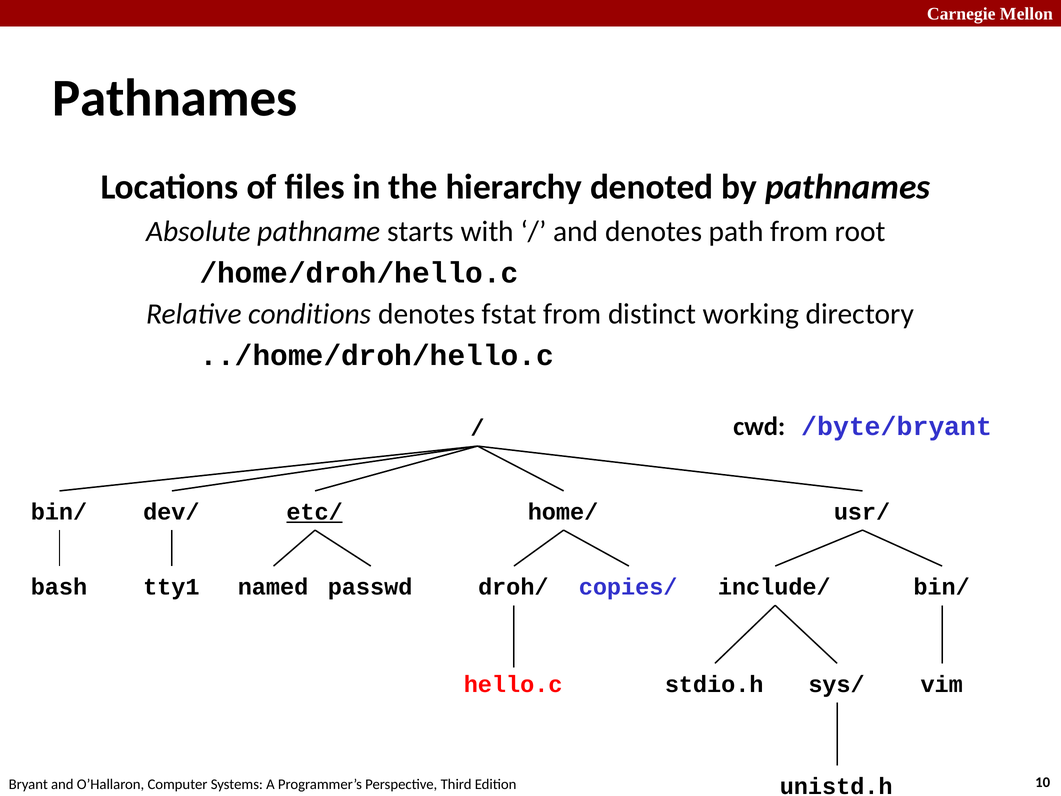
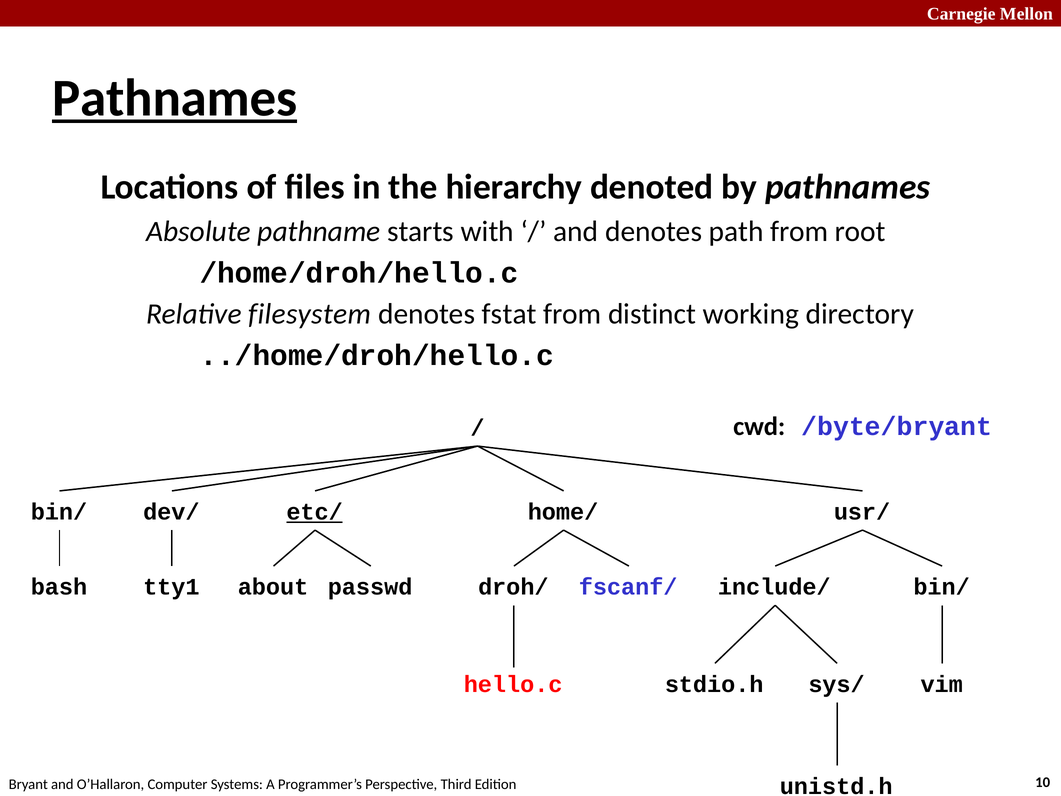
Pathnames at (175, 98) underline: none -> present
conditions: conditions -> filesystem
named: named -> about
copies/: copies/ -> fscanf/
